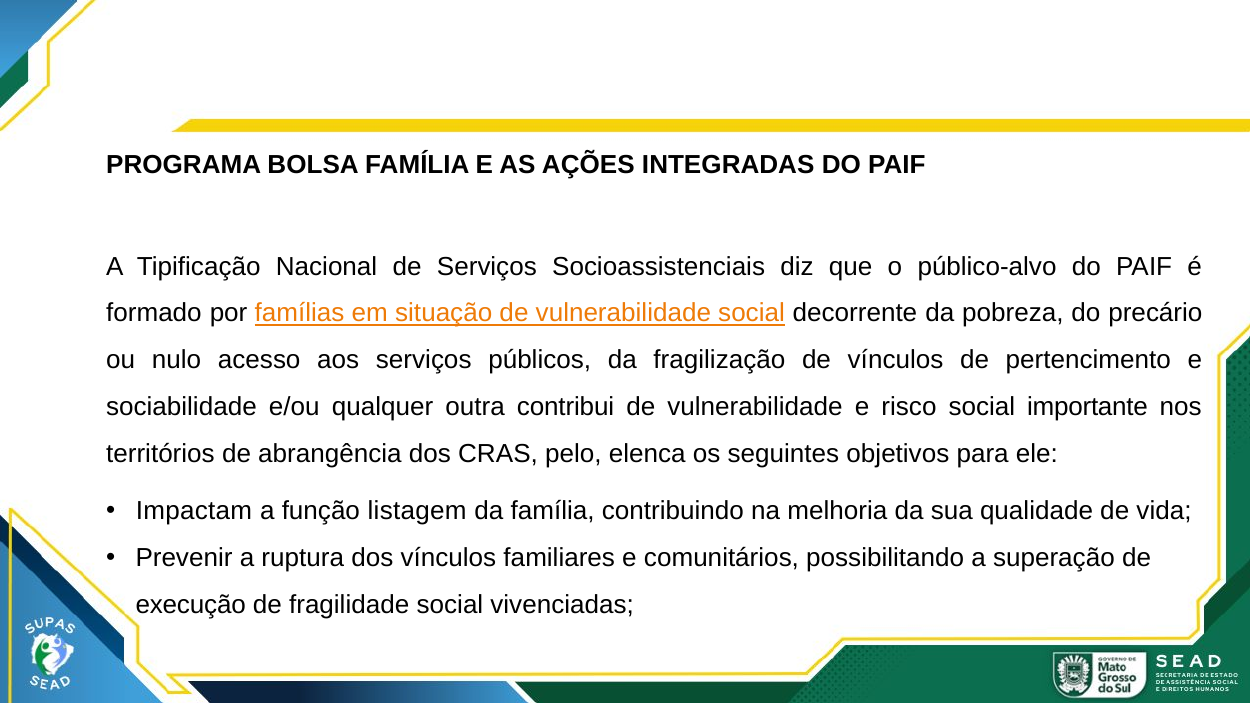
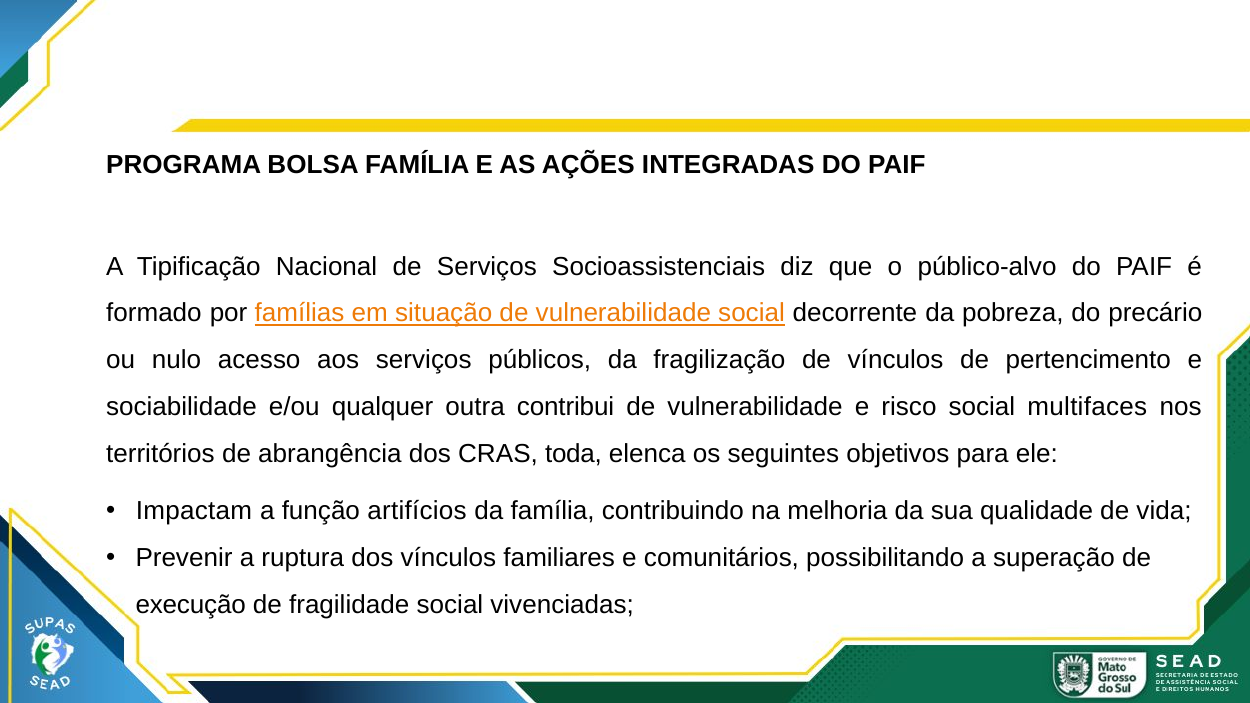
importante: importante -> multifaces
pelo: pelo -> toda
listagem: listagem -> artifícios
